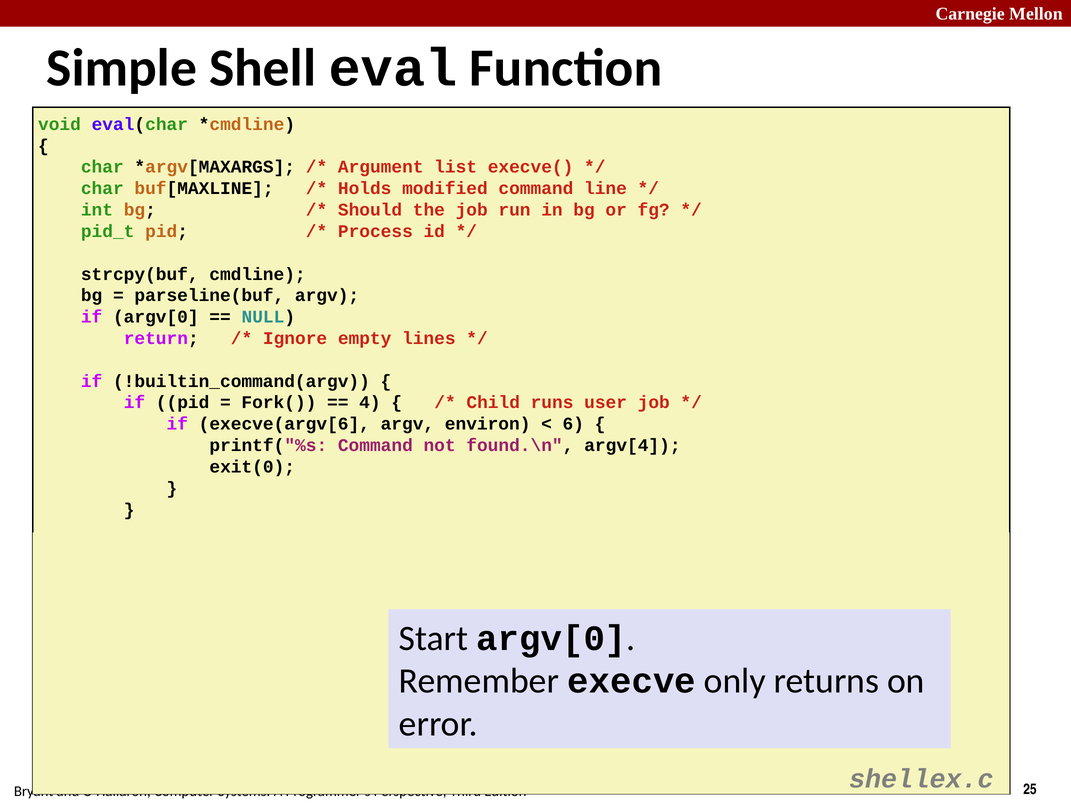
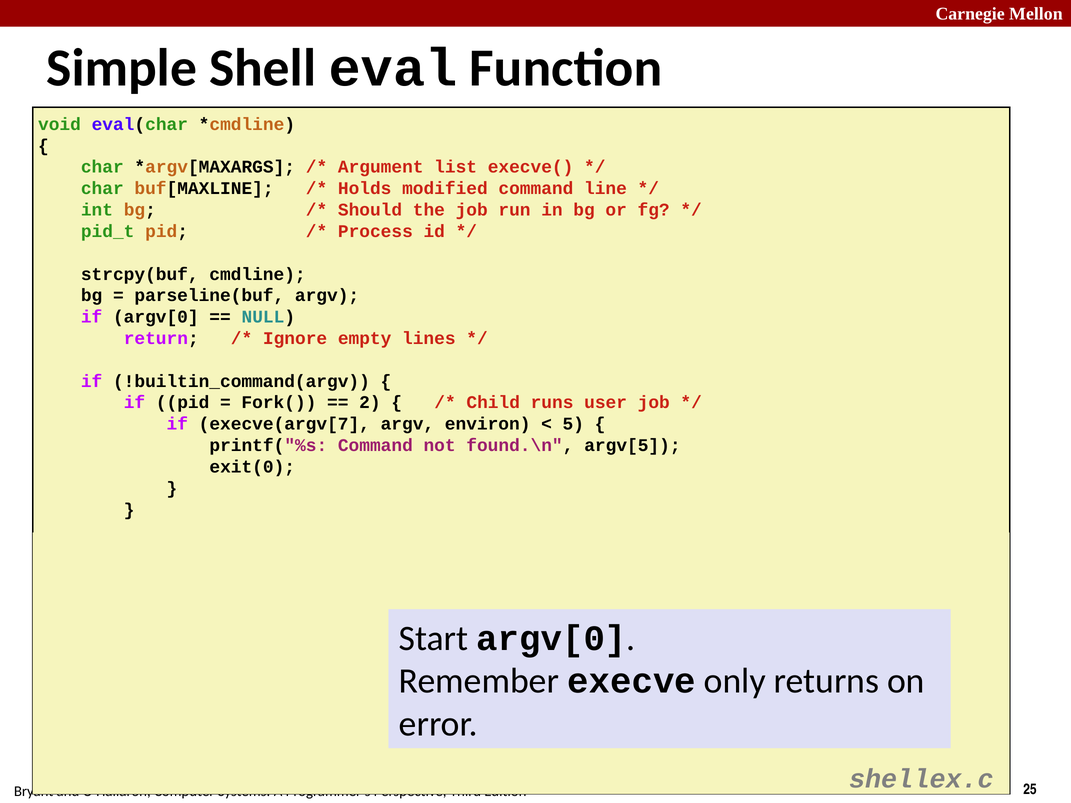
4: 4 -> 2
execve(argv[6: execve(argv[6 -> execve(argv[7
6: 6 -> 5
argv[4: argv[4 -> argv[5
